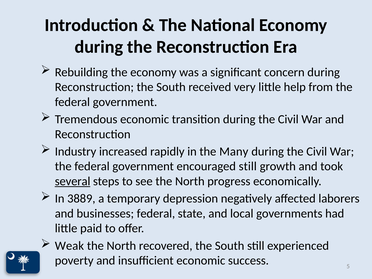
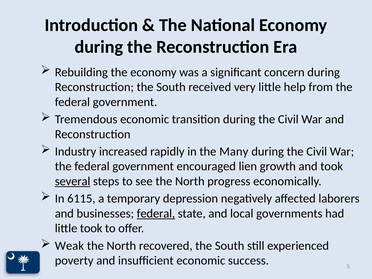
encouraged still: still -> lien
3889: 3889 -> 6115
federal at (156, 214) underline: none -> present
little paid: paid -> took
